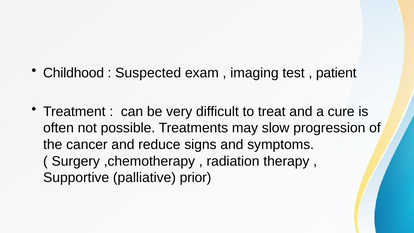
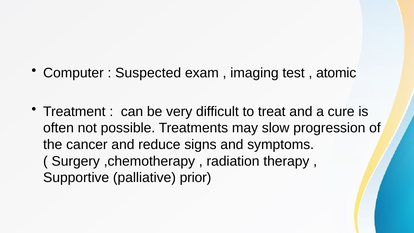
Childhood: Childhood -> Computer
patient: patient -> atomic
